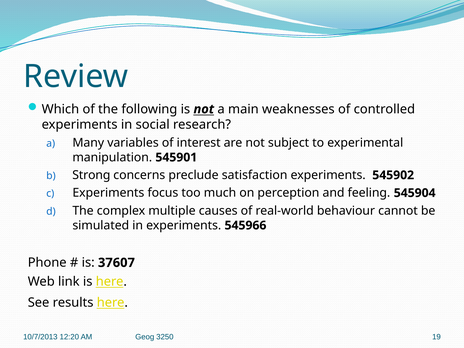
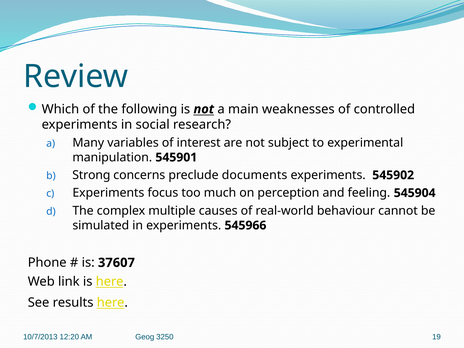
satisfaction: satisfaction -> documents
